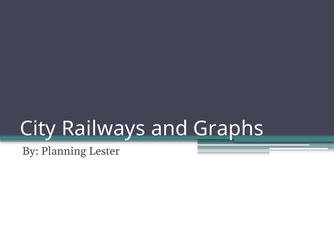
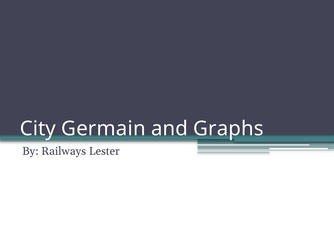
Railways: Railways -> Germain
Planning: Planning -> Railways
